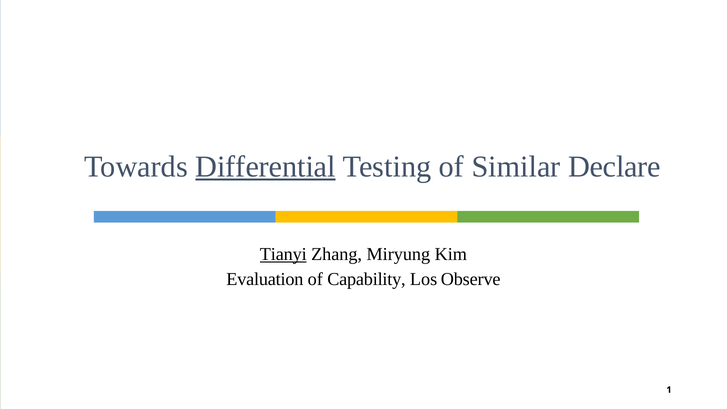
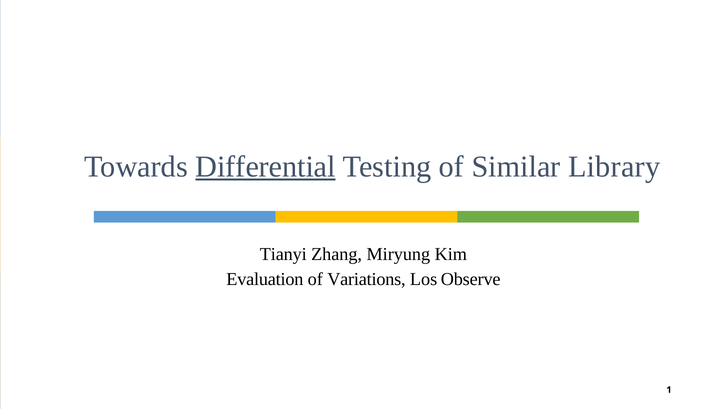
Declare: Declare -> Library
Tianyi underline: present -> none
Capability: Capability -> Variations
